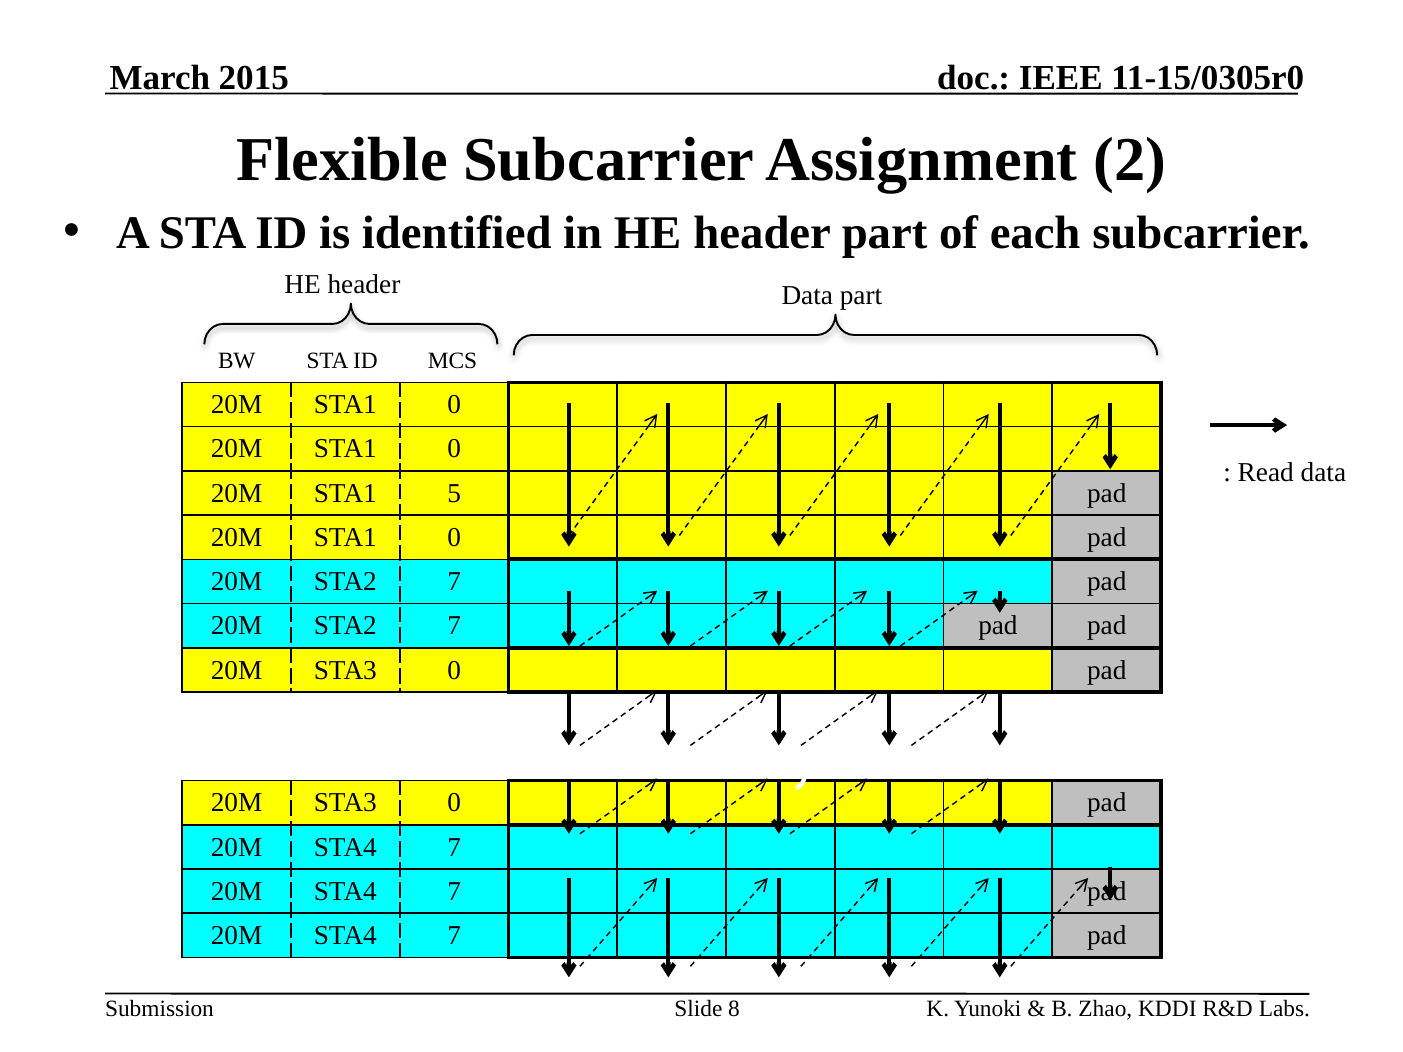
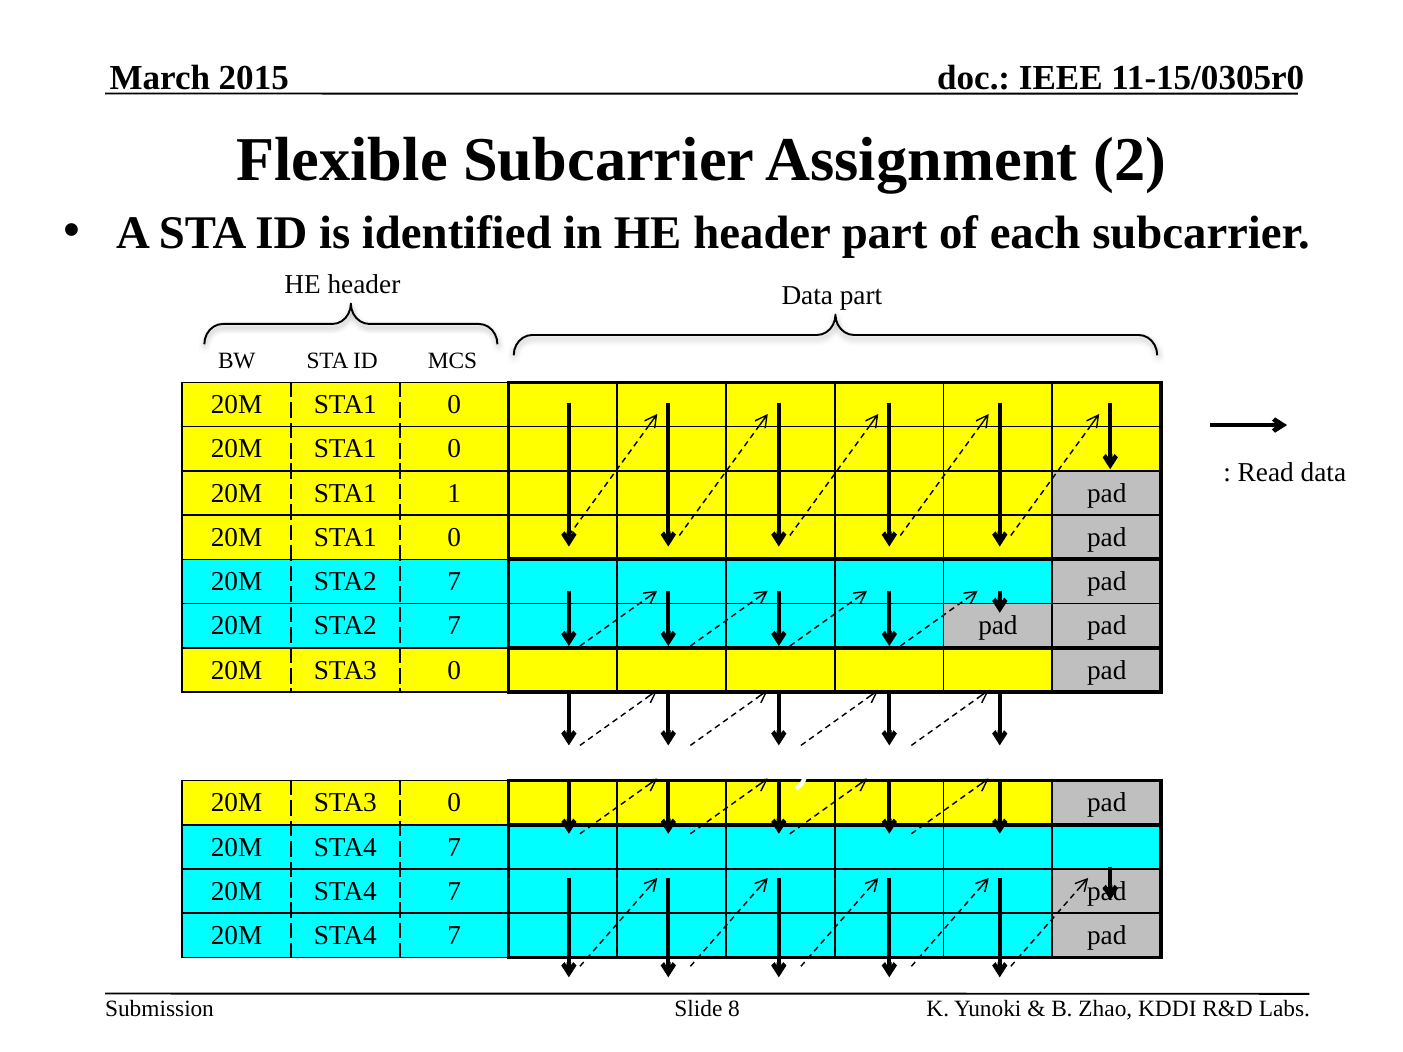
5: 5 -> 1
